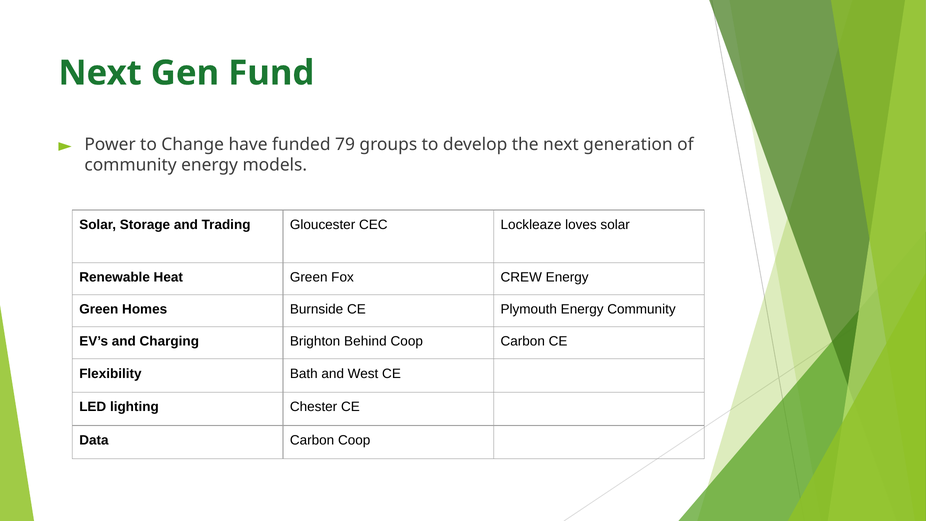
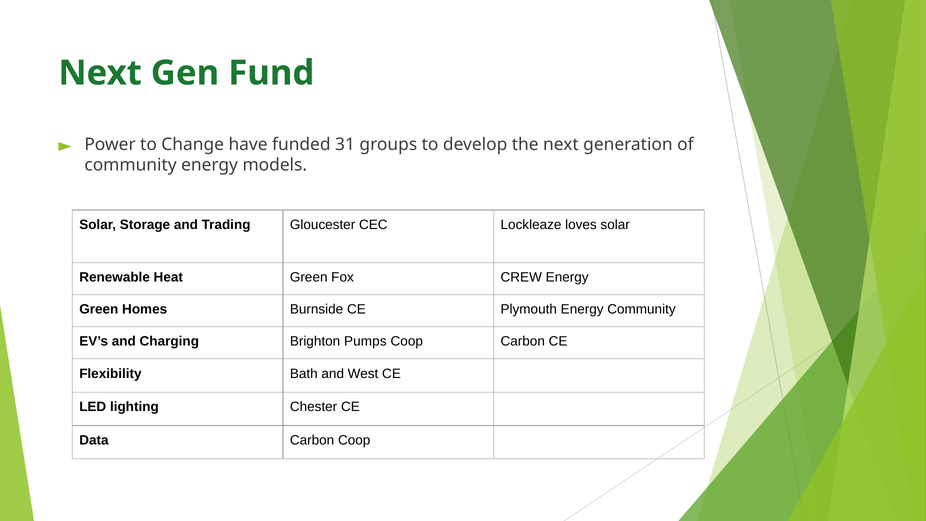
79: 79 -> 31
Behind: Behind -> Pumps
